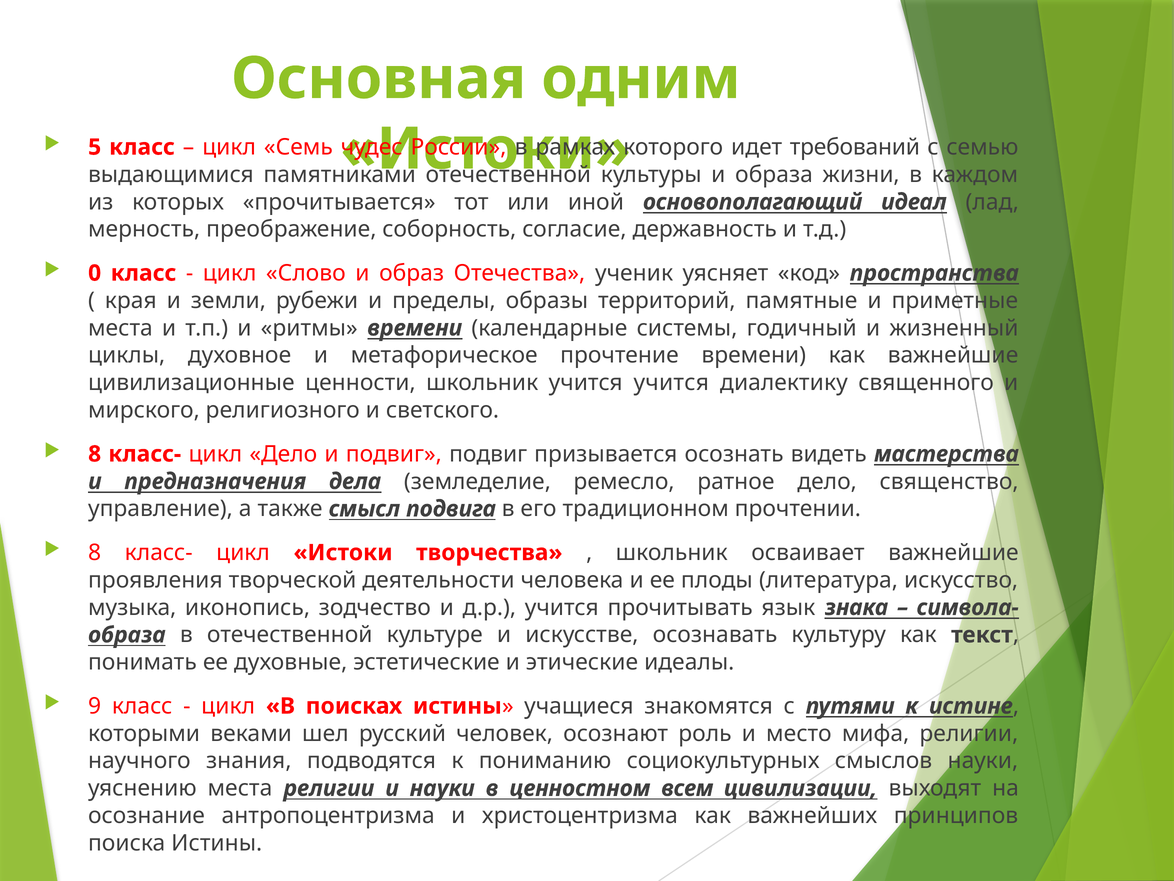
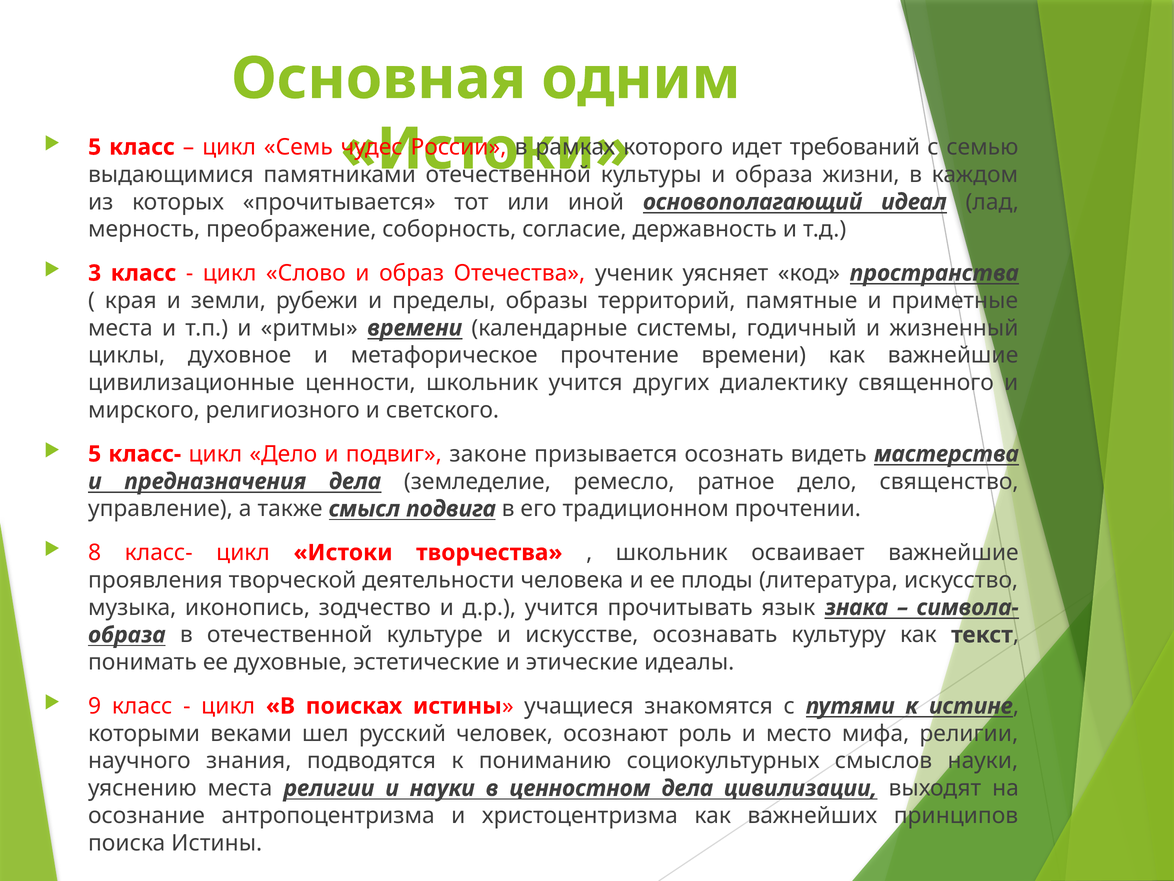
0: 0 -> 3
учится учится: учится -> других
8 at (95, 454): 8 -> 5
подвиг подвиг: подвиг -> законе
ценностном всем: всем -> дела
